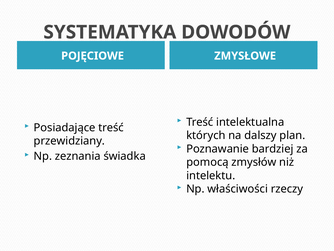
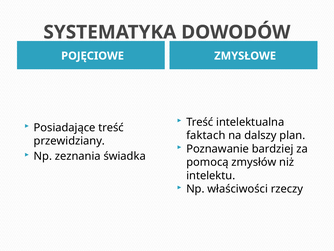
których: których -> faktach
